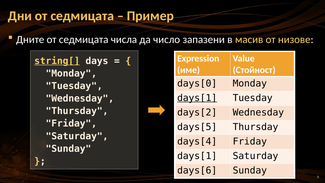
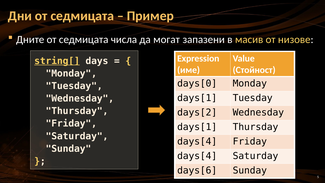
число: число -> могат
days[1 at (197, 98) underline: present -> none
days[5 at (197, 127): days[5 -> days[1
days[1 at (197, 156): days[1 -> days[4
